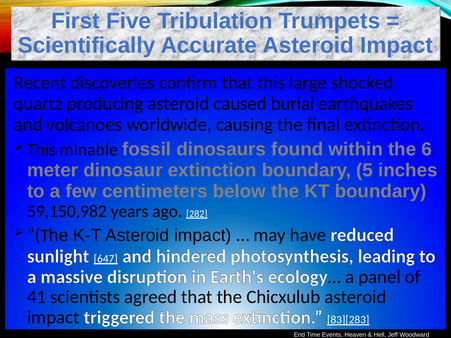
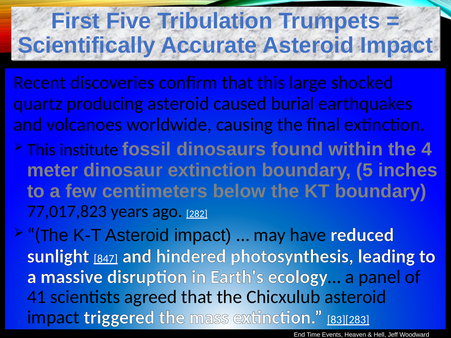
minable: minable -> institute
6: 6 -> 4
59,150,982: 59,150,982 -> 77,017,823
647: 647 -> 847
